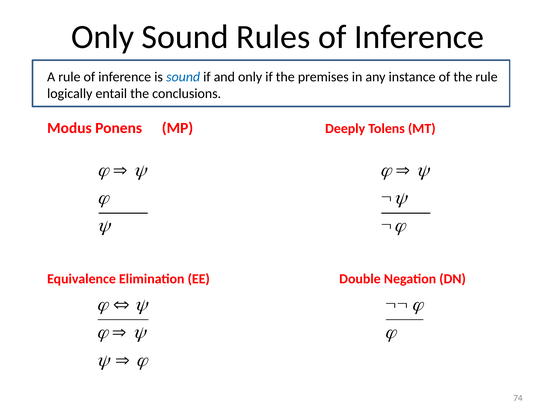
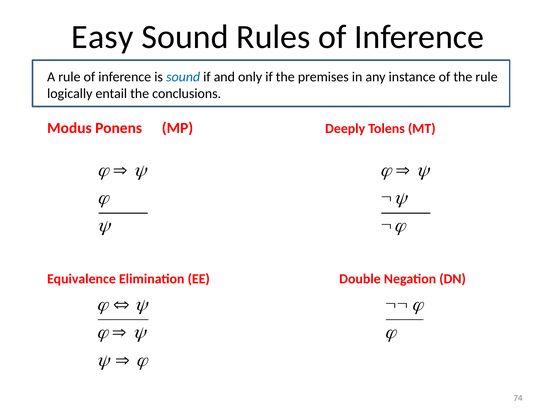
Only at (103, 37): Only -> Easy
